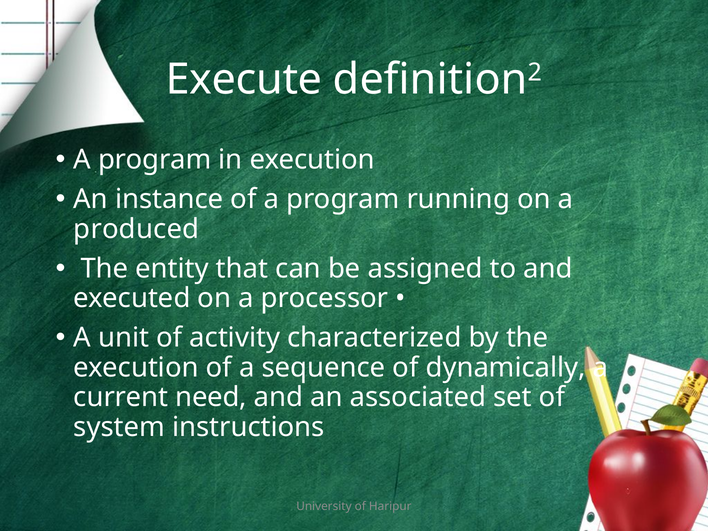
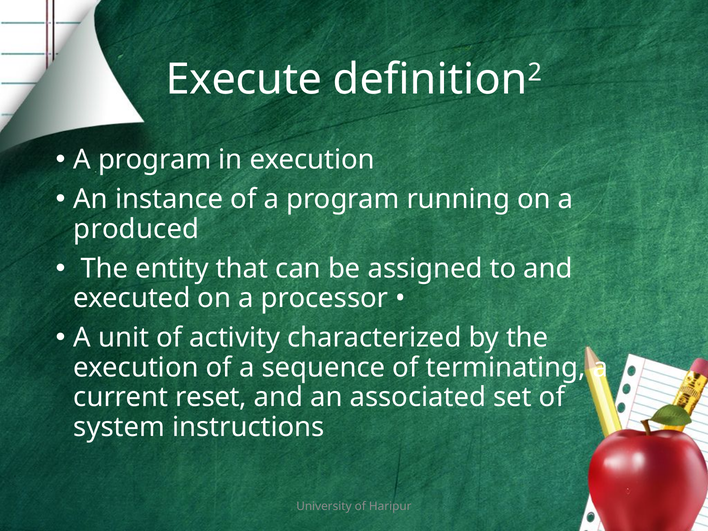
dynamically: dynamically -> terminating
need: need -> reset
